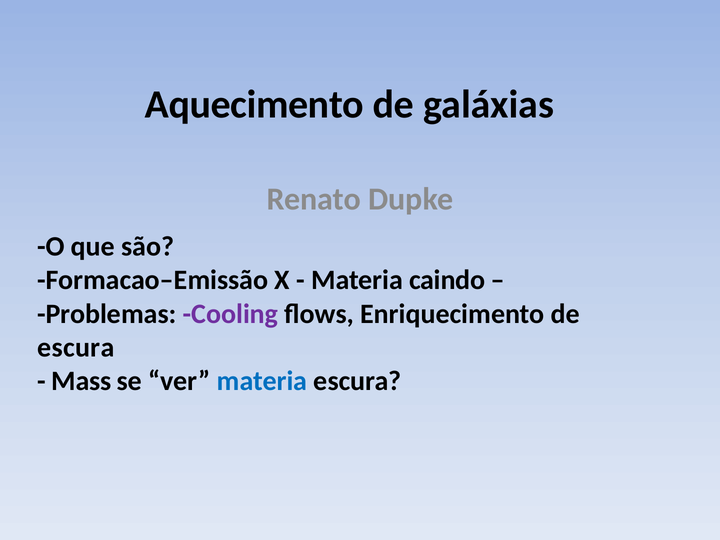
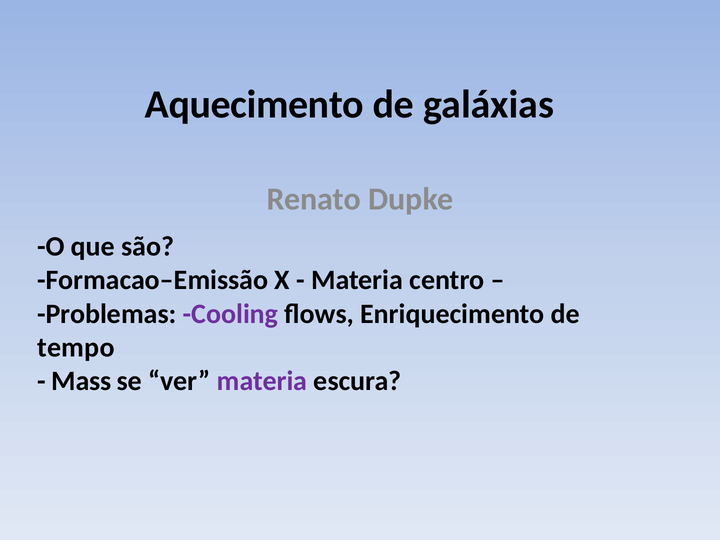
caindo: caindo -> centro
escura at (76, 347): escura -> tempo
materia at (262, 381) colour: blue -> purple
